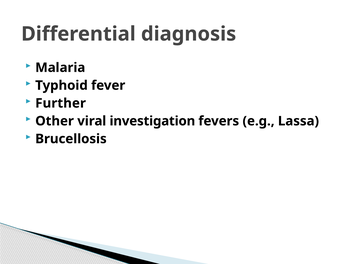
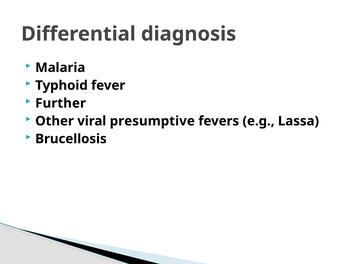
investigation: investigation -> presumptive
